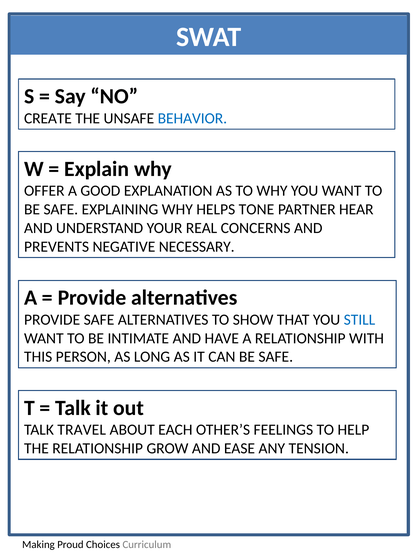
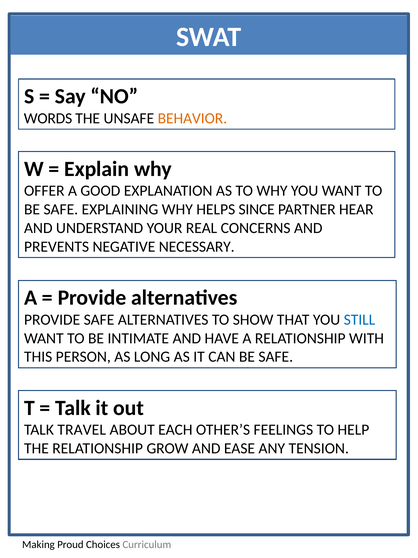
CREATE: CREATE -> WORDS
BEHAVIOR colour: blue -> orange
TONE: TONE -> SINCE
